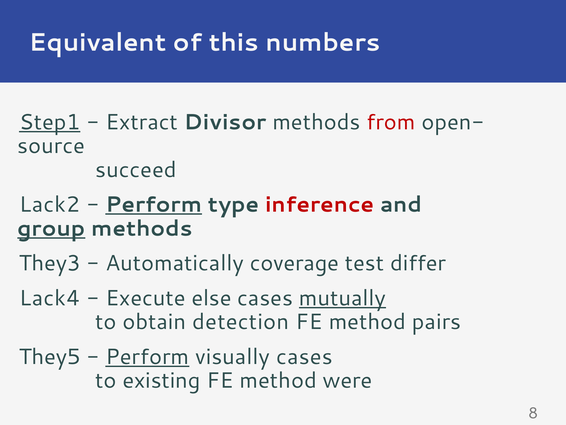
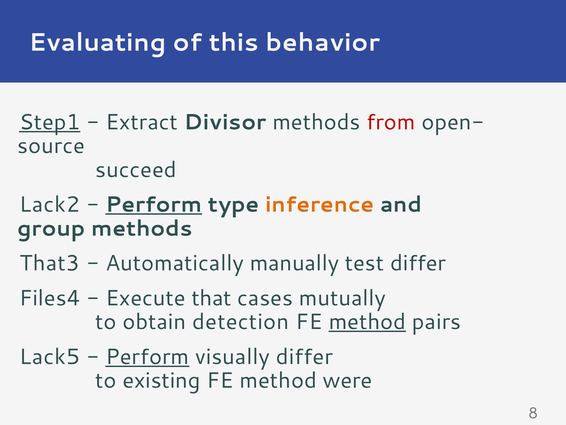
Equivalent: Equivalent -> Evaluating
numbers: numbers -> behavior
inference colour: red -> orange
group underline: present -> none
They3: They3 -> That3
coverage: coverage -> manually
Lack4: Lack4 -> Files4
else: else -> that
mutually underline: present -> none
method at (367, 322) underline: none -> present
They5: They5 -> Lack5
visually cases: cases -> differ
